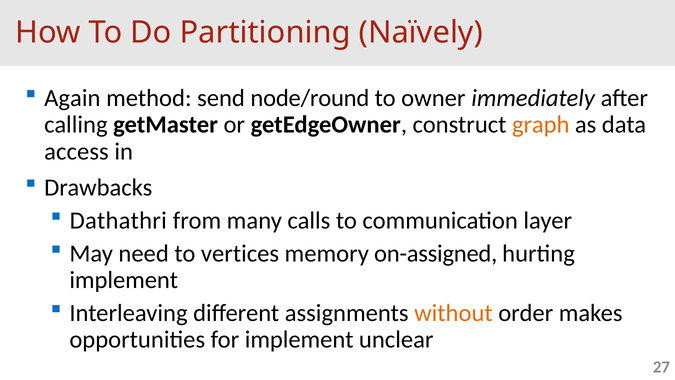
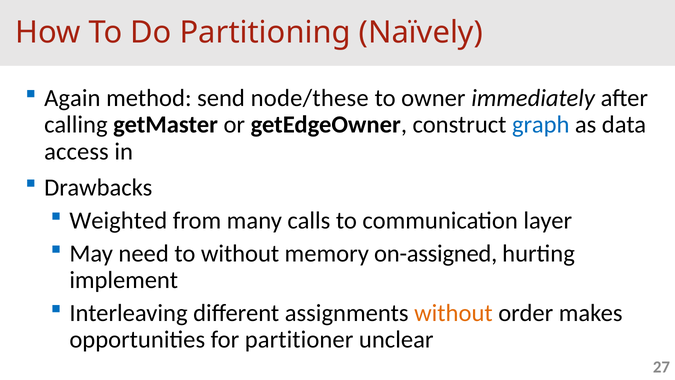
node/round: node/round -> node/these
graph colour: orange -> blue
Dathathri: Dathathri -> Weighted
to vertices: vertices -> without
for implement: implement -> partitioner
